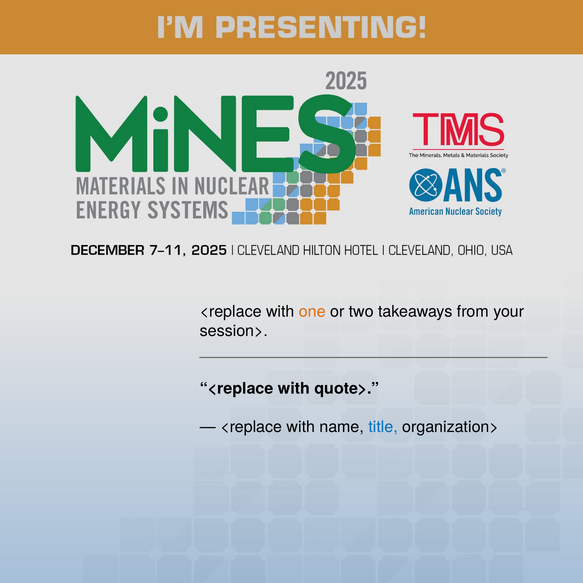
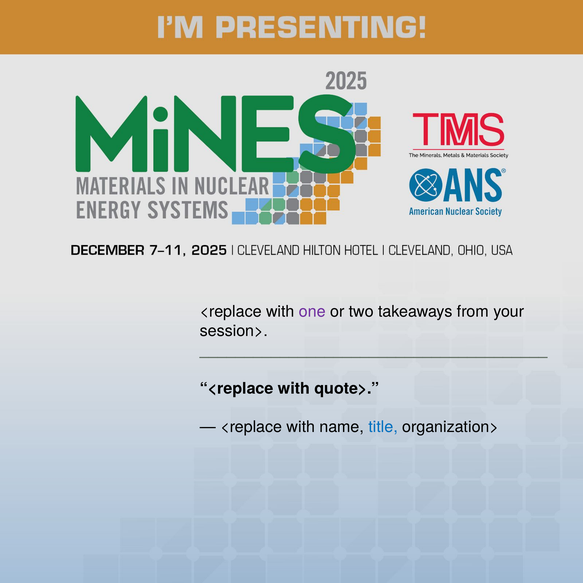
one colour: orange -> purple
